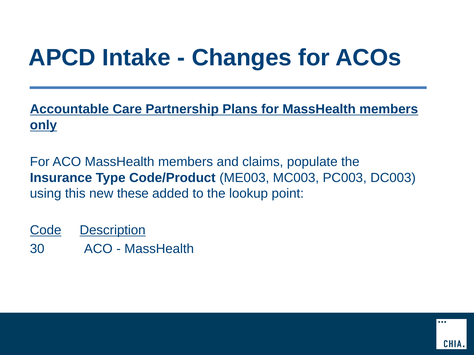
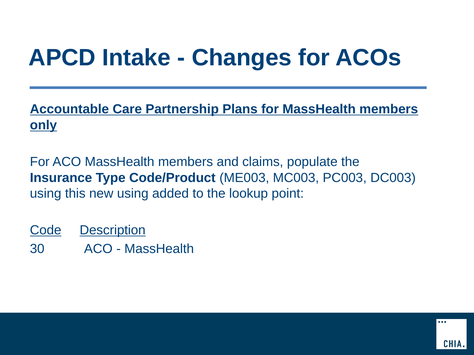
new these: these -> using
